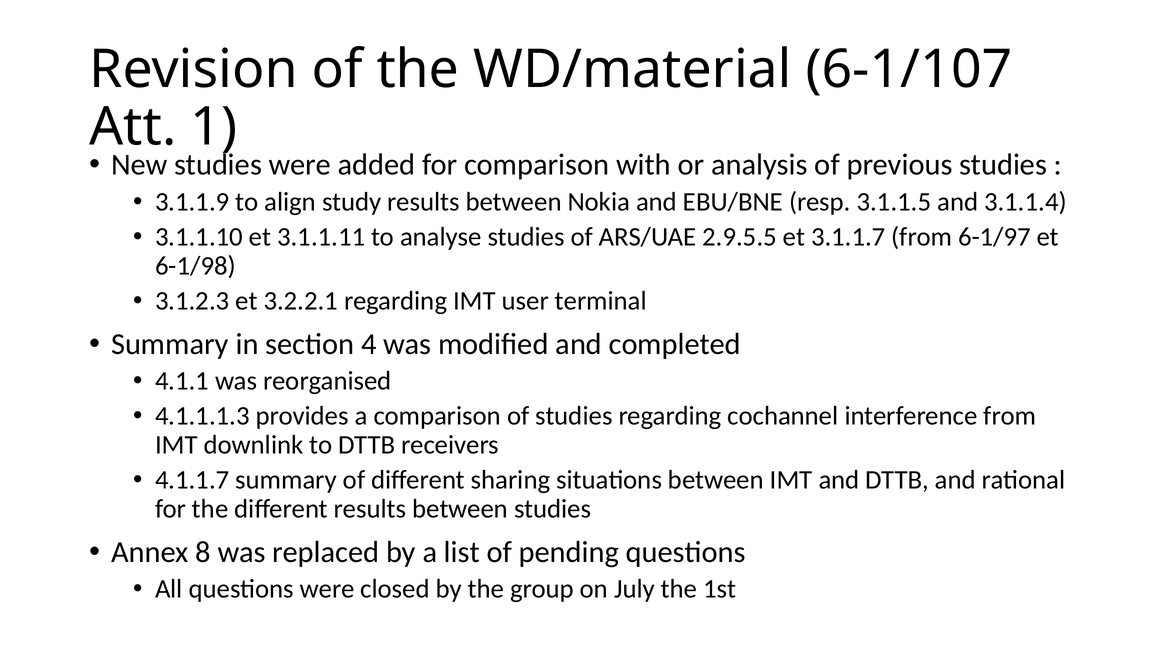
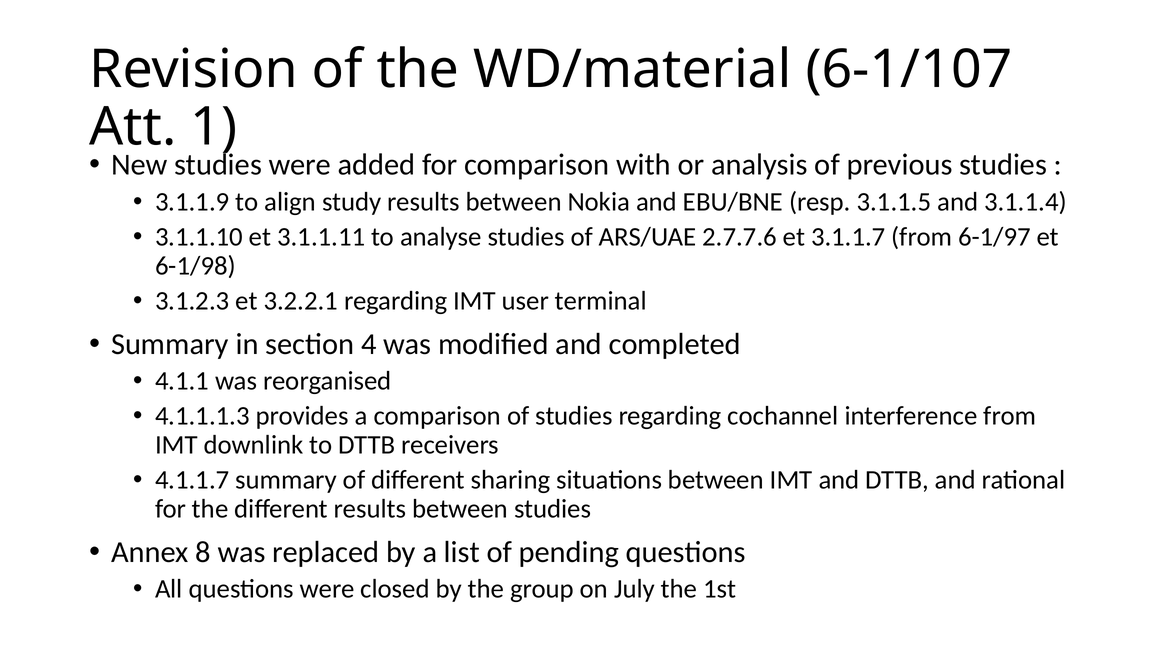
2.9.5.5: 2.9.5.5 -> 2.7.7.6
